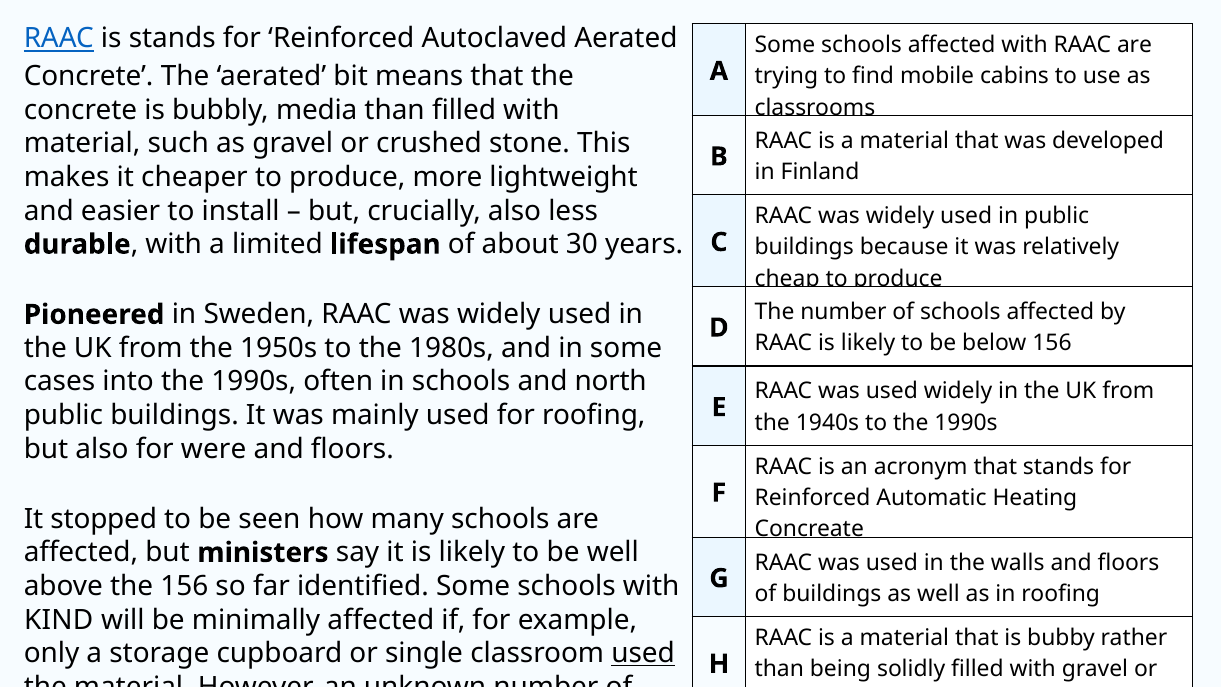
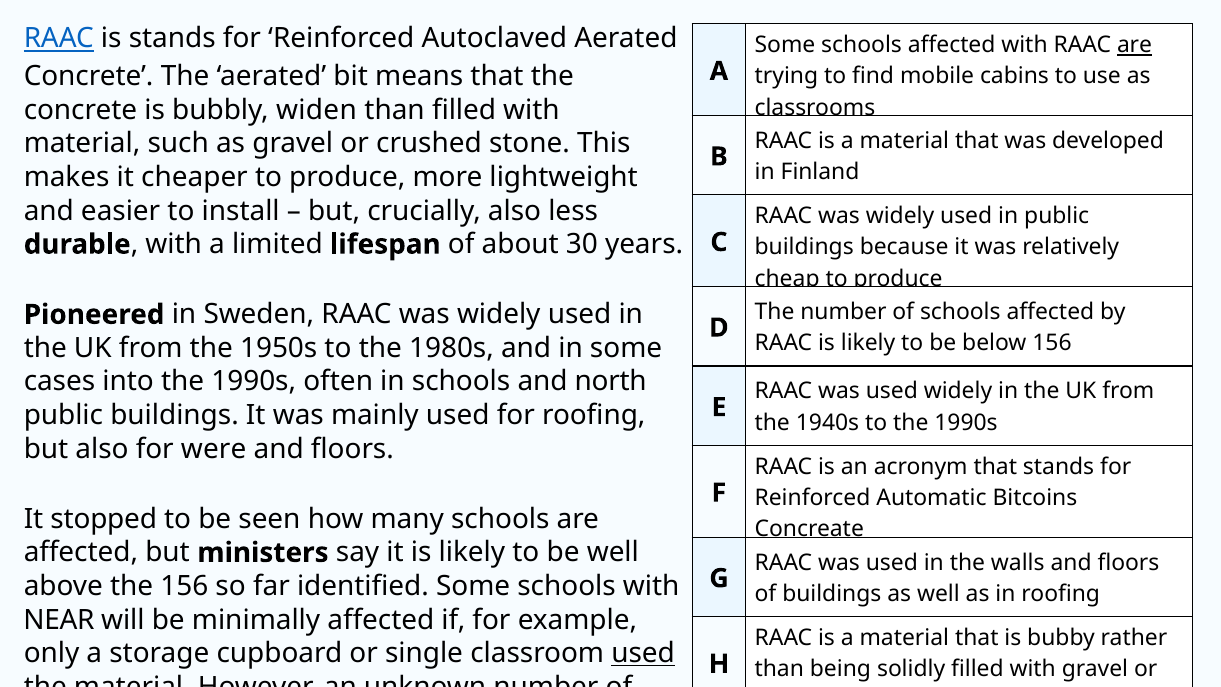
are at (1135, 45) underline: none -> present
media: media -> widen
Heating: Heating -> Bitcoins
KIND: KIND -> NEAR
